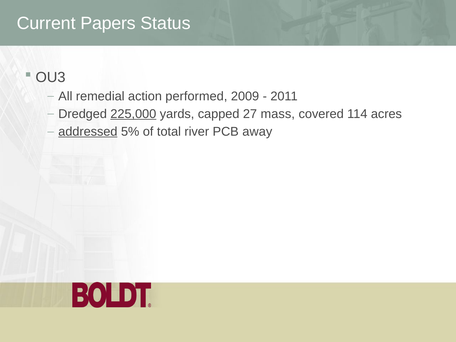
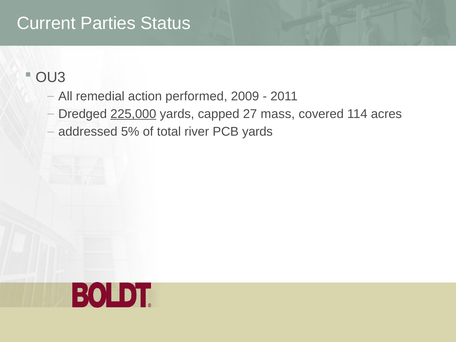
Papers: Papers -> Parties
addressed underline: present -> none
PCB away: away -> yards
